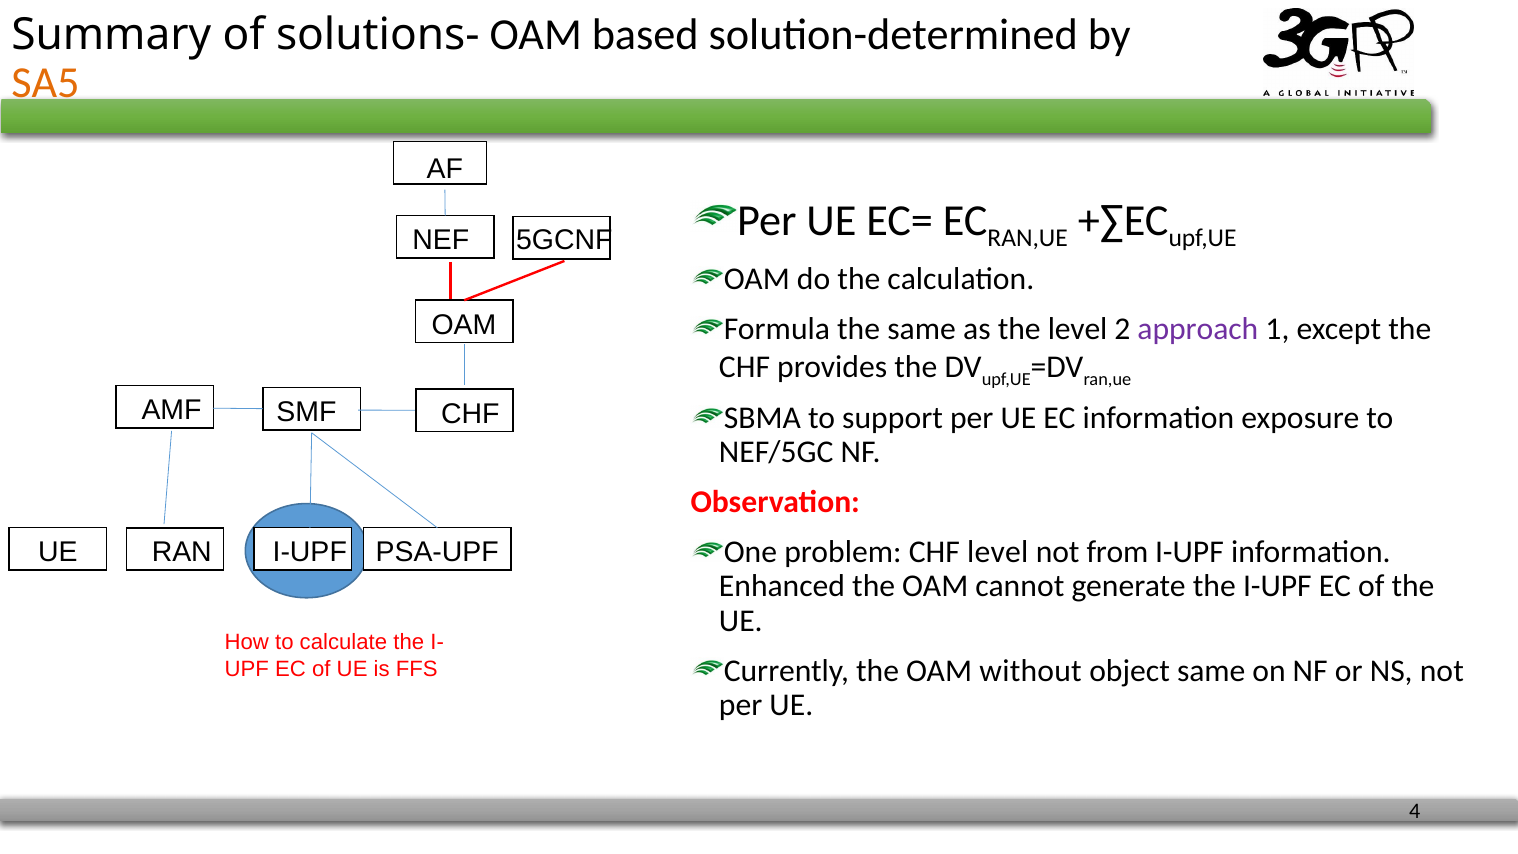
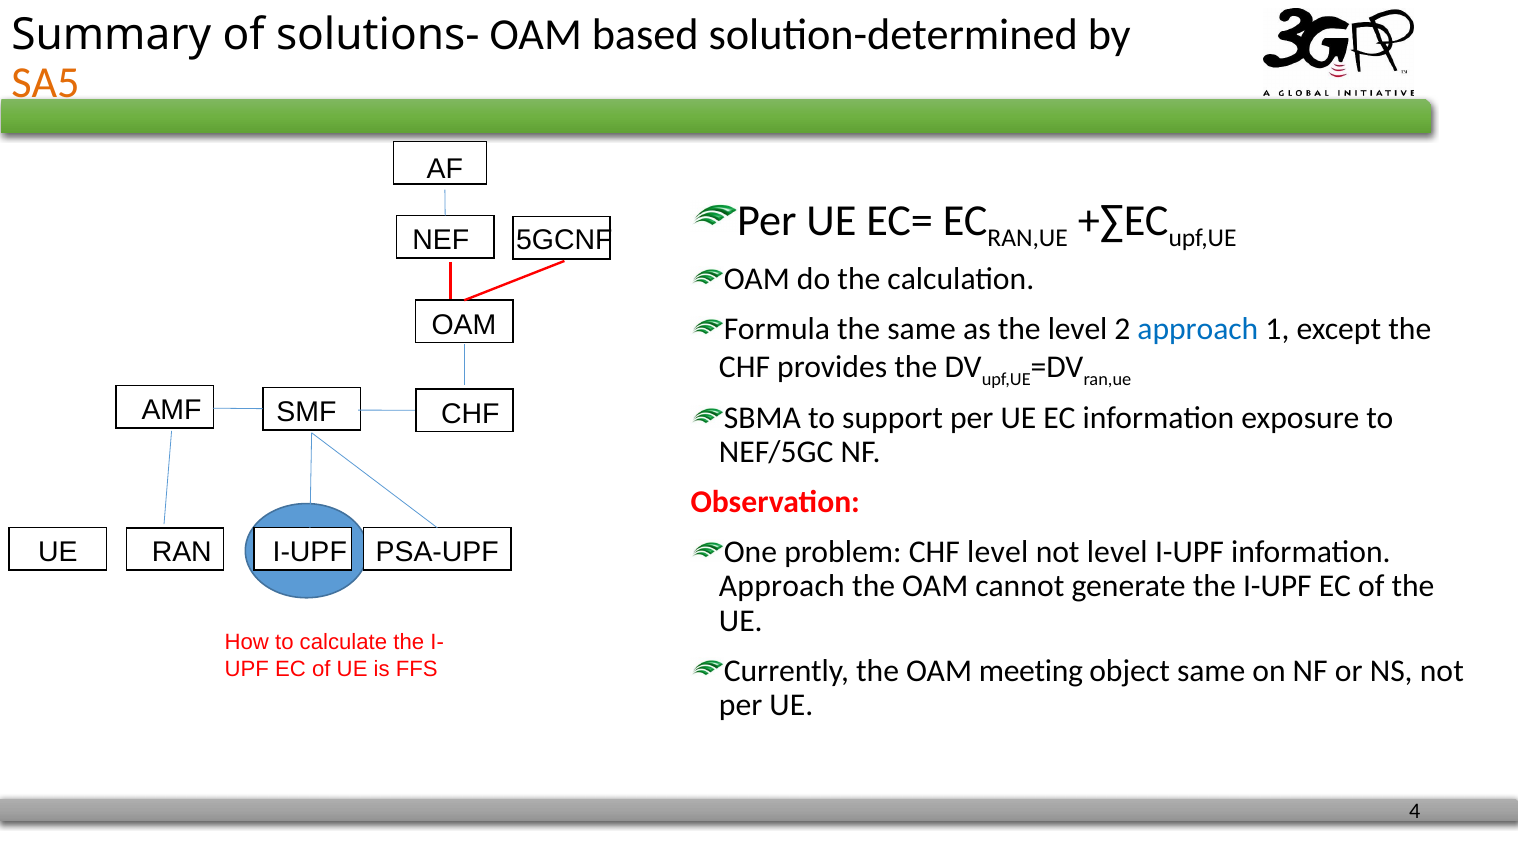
approach at (1198, 329) colour: purple -> blue
not from: from -> level
Enhanced at (782, 586): Enhanced -> Approach
without: without -> meeting
